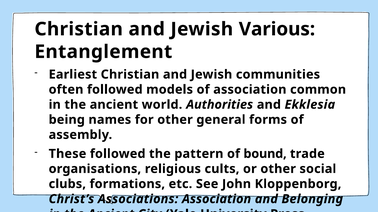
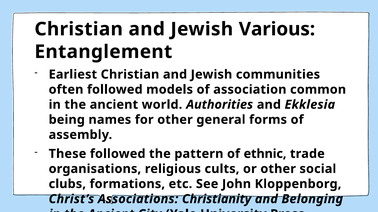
bound: bound -> ethnic
Associations Association: Association -> Christianity
